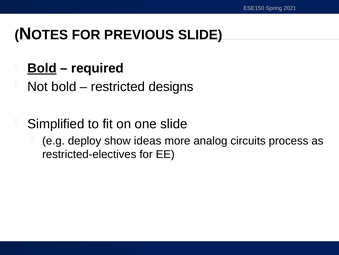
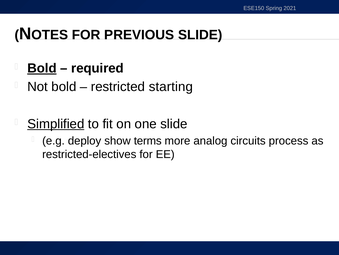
designs: designs -> starting
Simplified underline: none -> present
ideas: ideas -> terms
